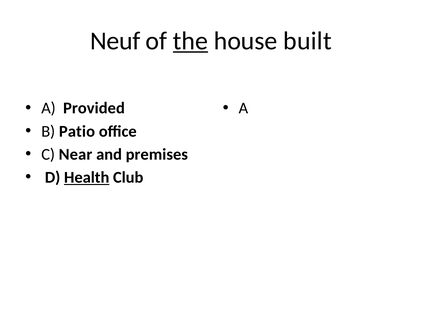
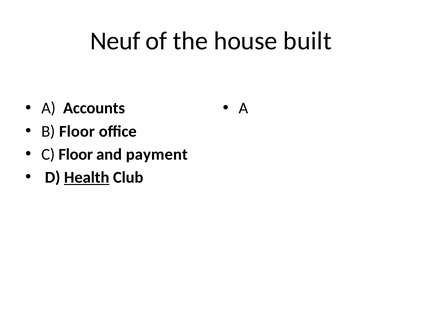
the underline: present -> none
Provided: Provided -> Accounts
B Patio: Patio -> Floor
C Near: Near -> Floor
premises: premises -> payment
